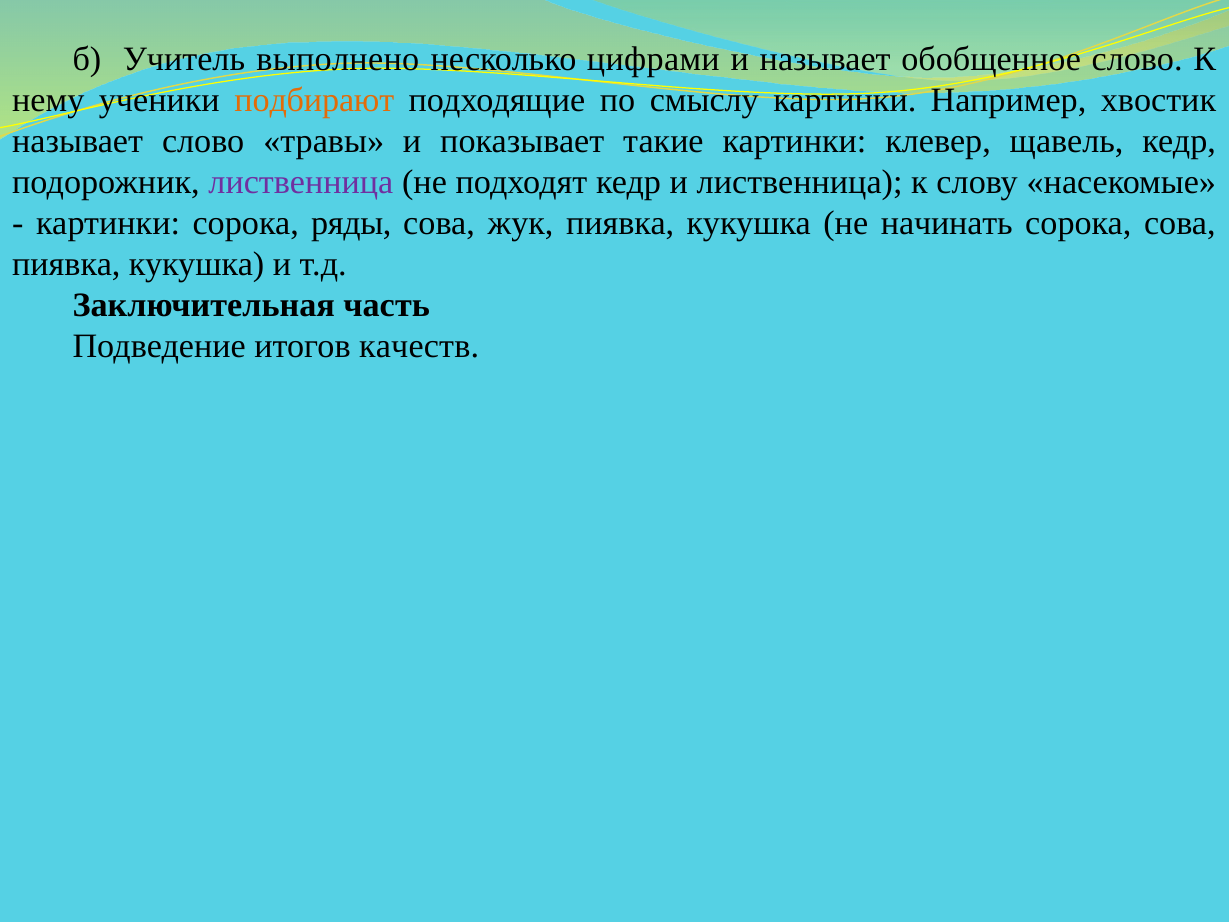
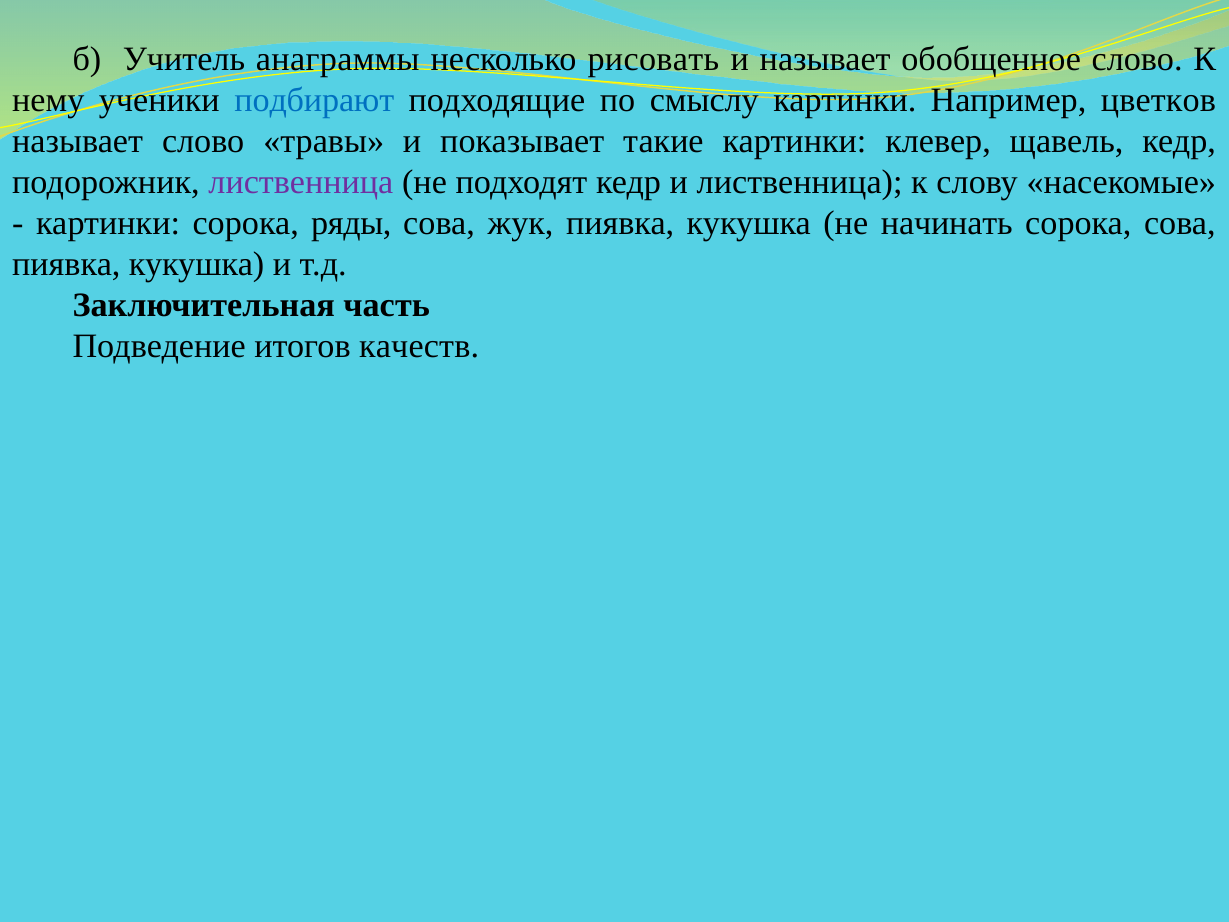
выполнено: выполнено -> анаграммы
цифрами: цифрами -> рисовать
подбирают colour: orange -> blue
хвостик: хвостик -> цветков
